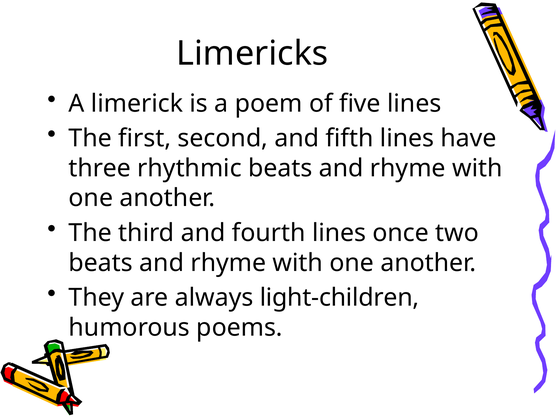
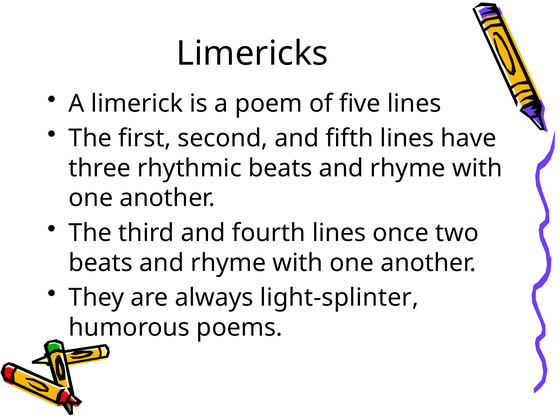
light-children: light-children -> light-splinter
